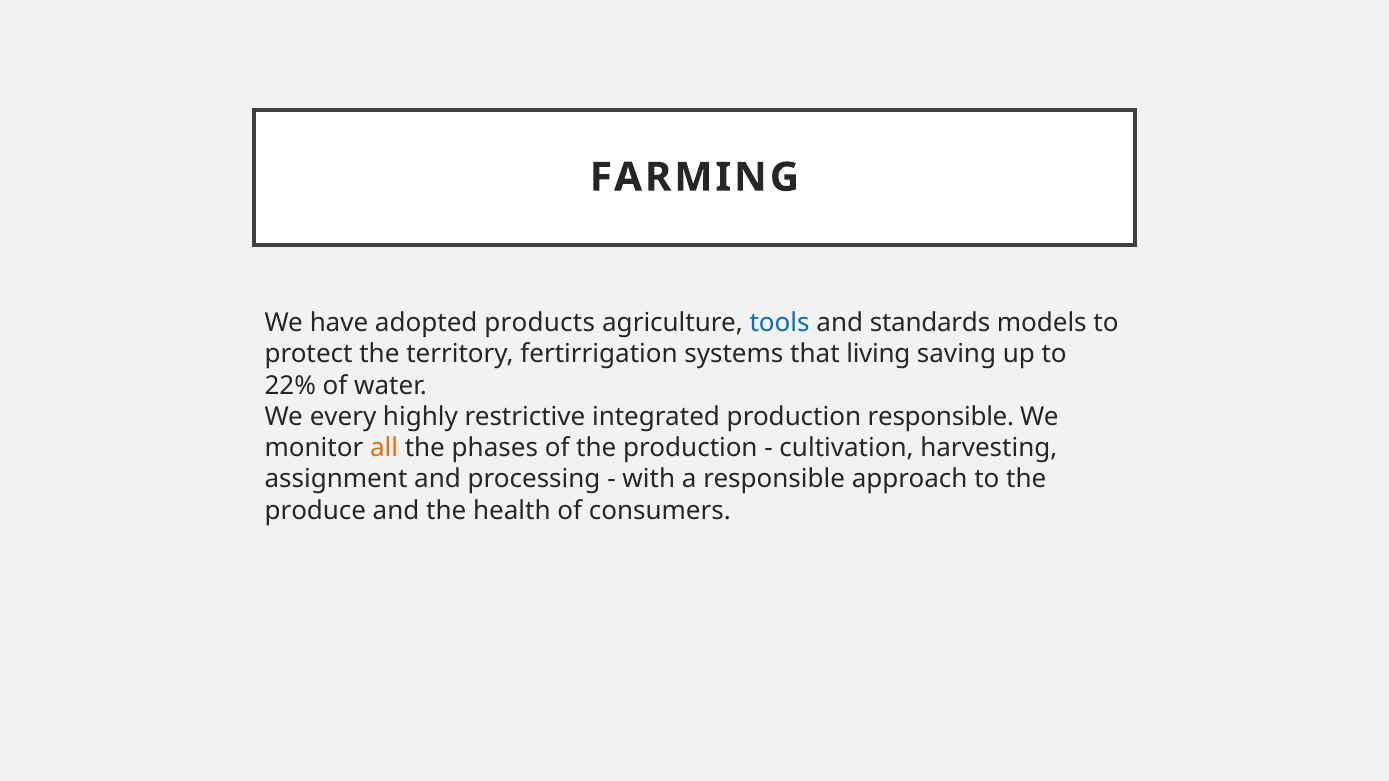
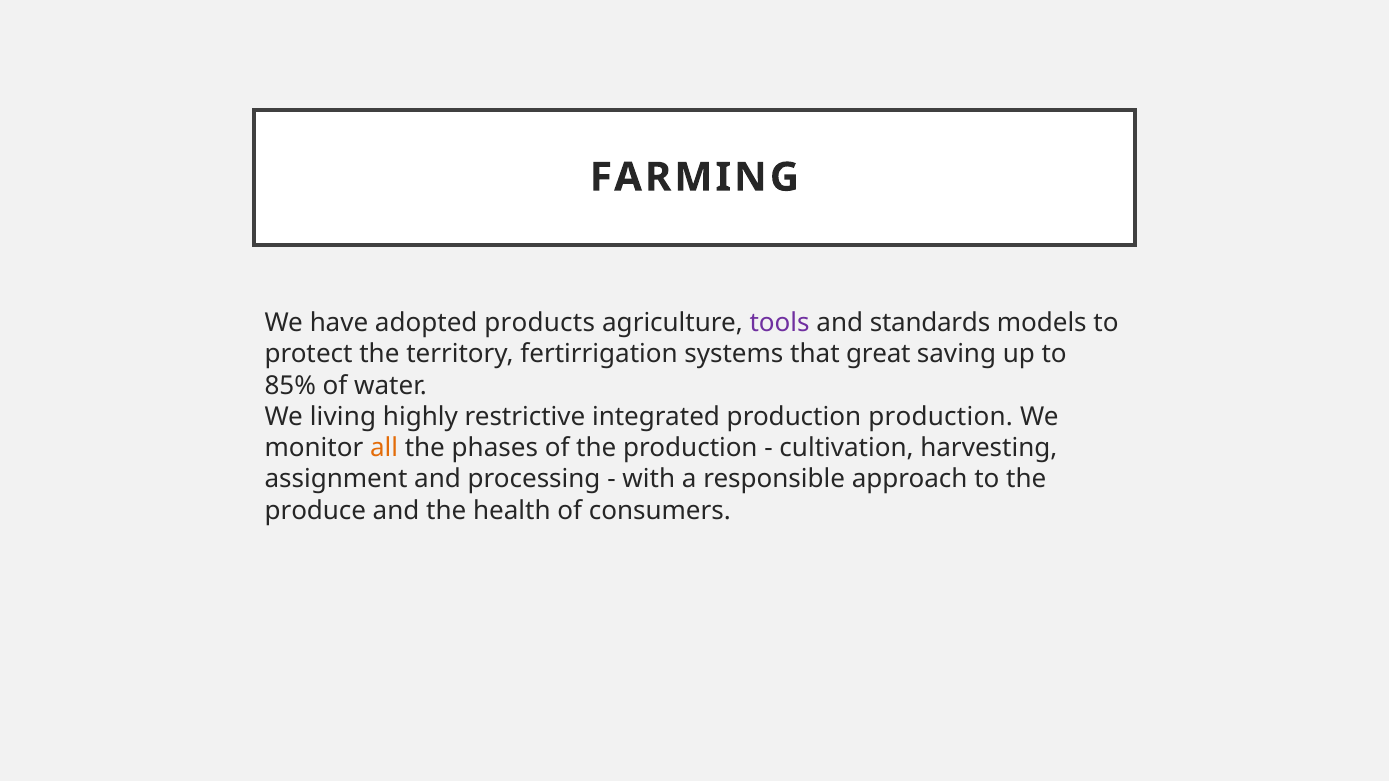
tools colour: blue -> purple
living: living -> great
22%: 22% -> 85%
every: every -> living
production responsible: responsible -> production
